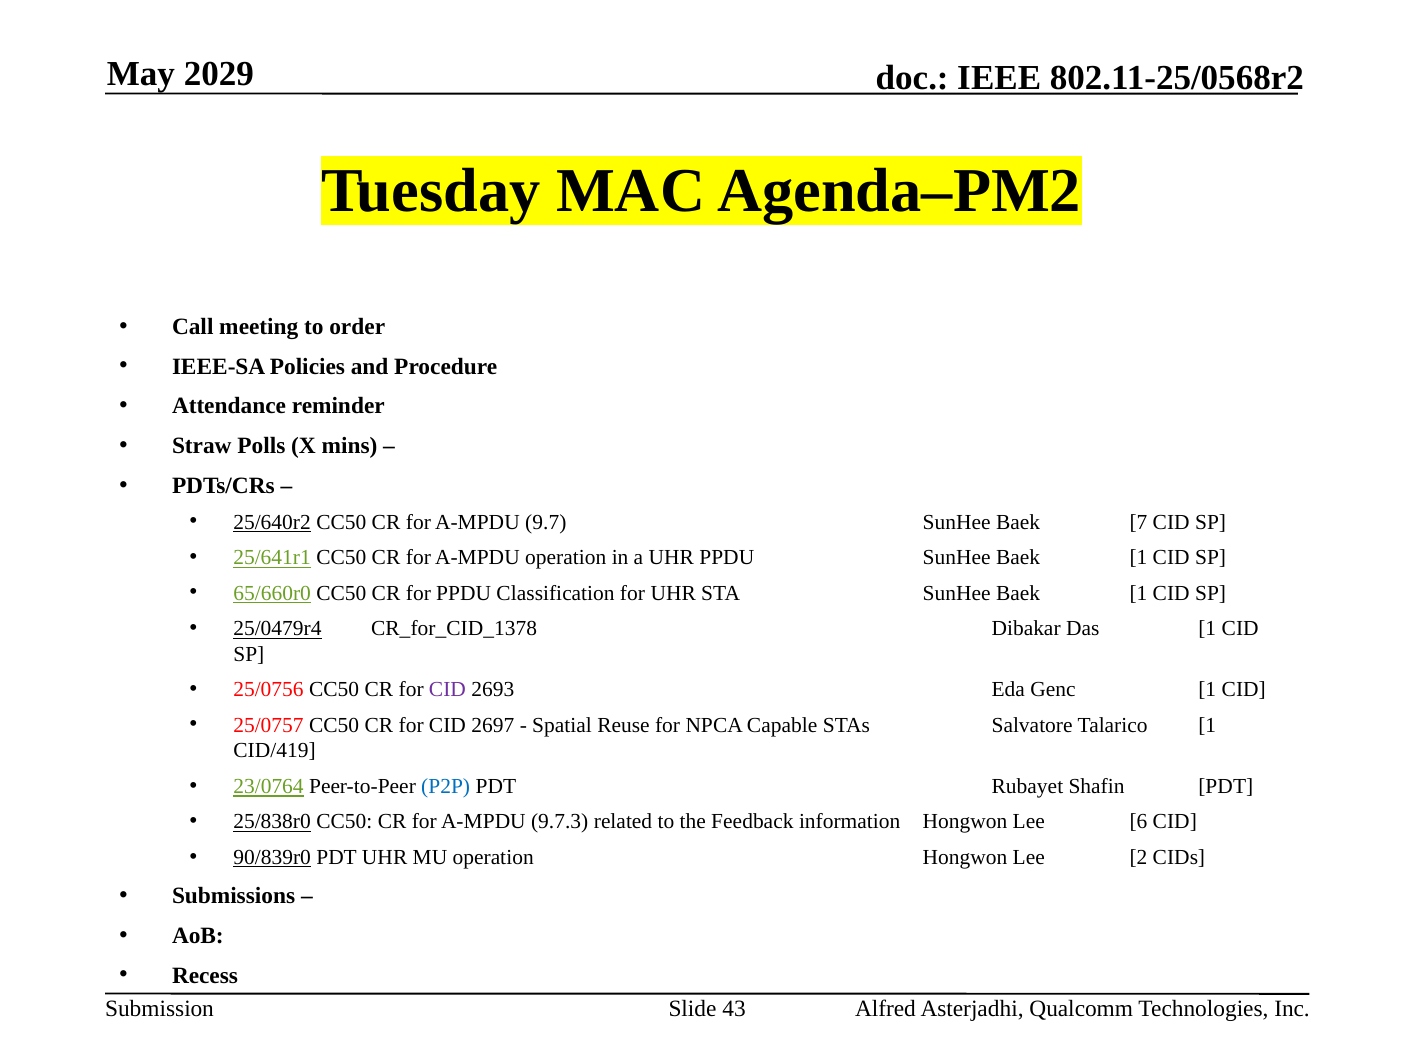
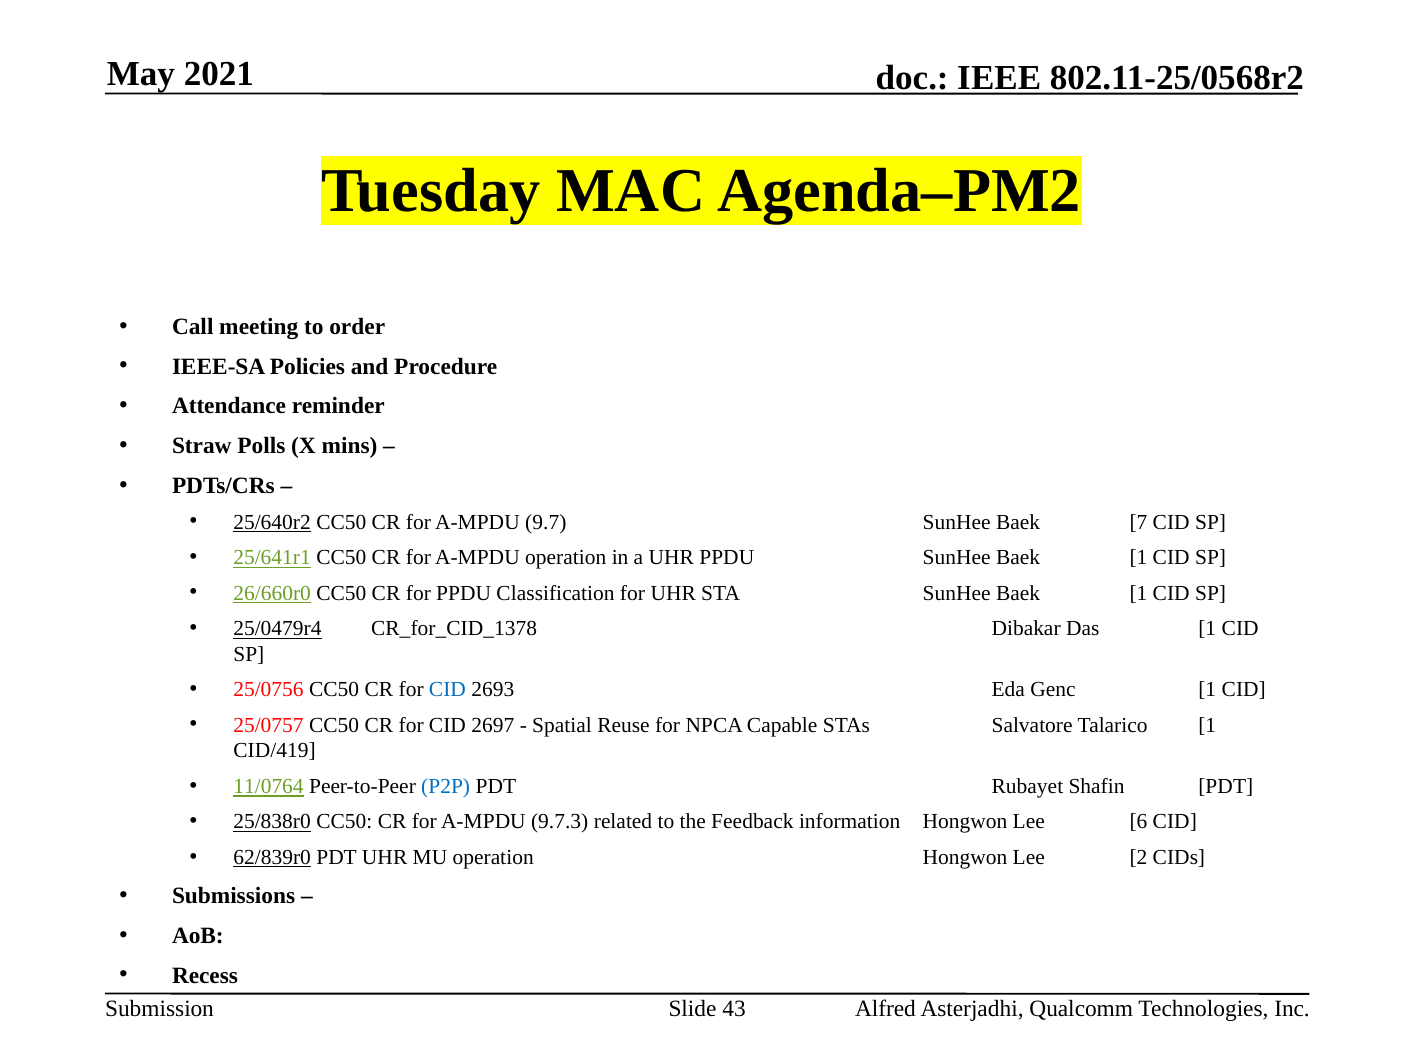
2029: 2029 -> 2021
65/660r0: 65/660r0 -> 26/660r0
CID at (447, 690) colour: purple -> blue
23/0764: 23/0764 -> 11/0764
90/839r0: 90/839r0 -> 62/839r0
